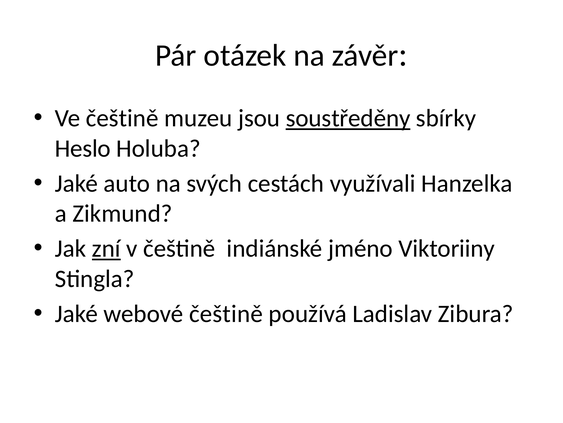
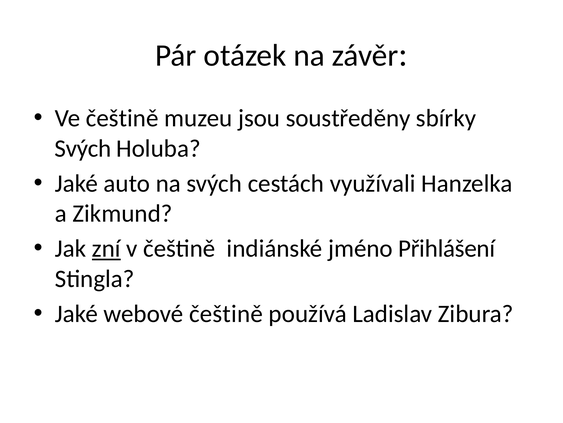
soustředěny underline: present -> none
Heslo at (83, 148): Heslo -> Svých
Viktoriiny: Viktoriiny -> Přihlášení
